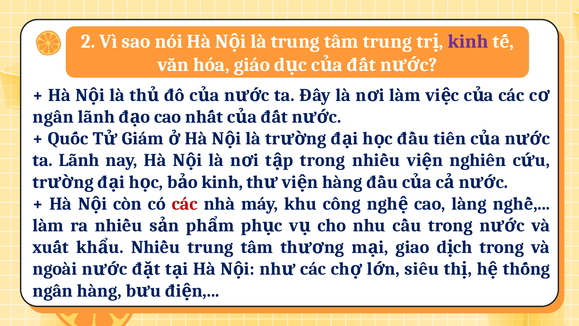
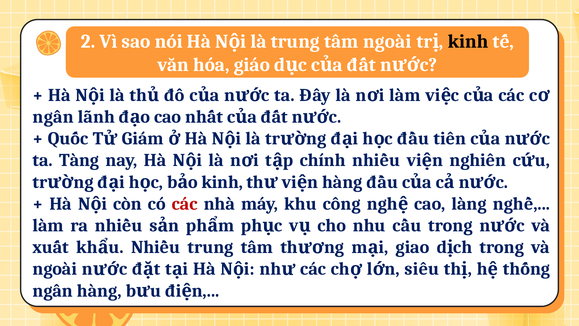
tâm trung: trung -> ngoài
kinh at (468, 41) colour: purple -> black
ta Lãnh: Lãnh -> Tàng
trong at (323, 160): trong -> chính
